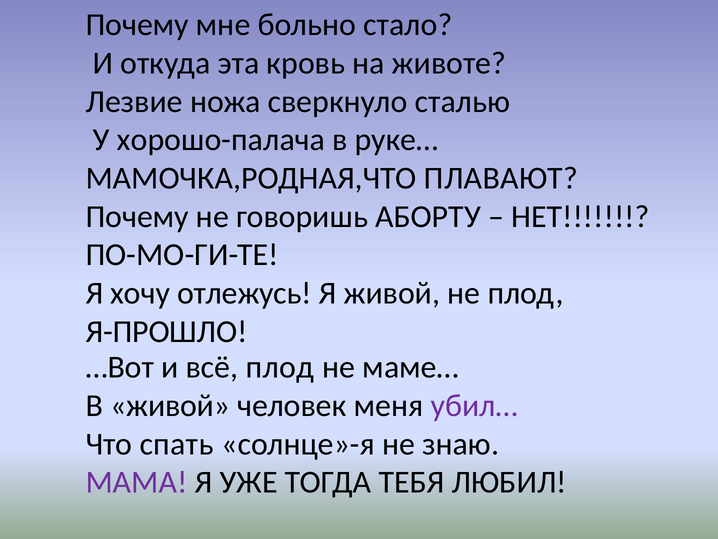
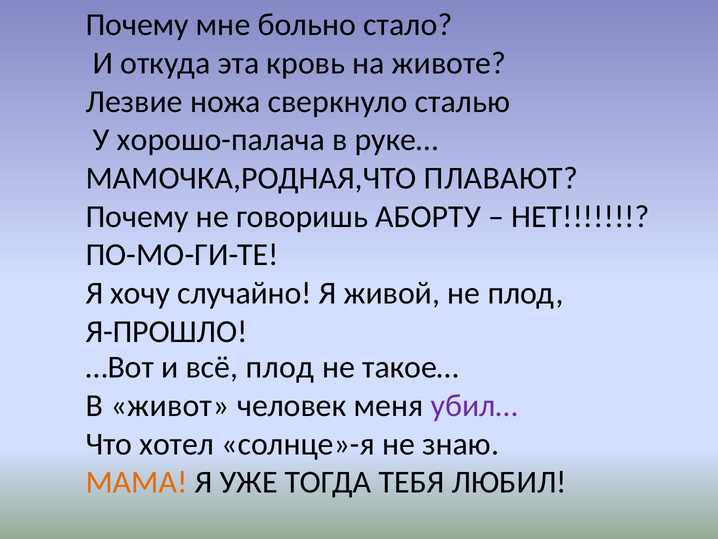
отлежусь: отлежусь -> случайно
маме…: маме… -> такое…
В живой: живой -> живот
спать: спать -> хотел
МАМА colour: purple -> orange
